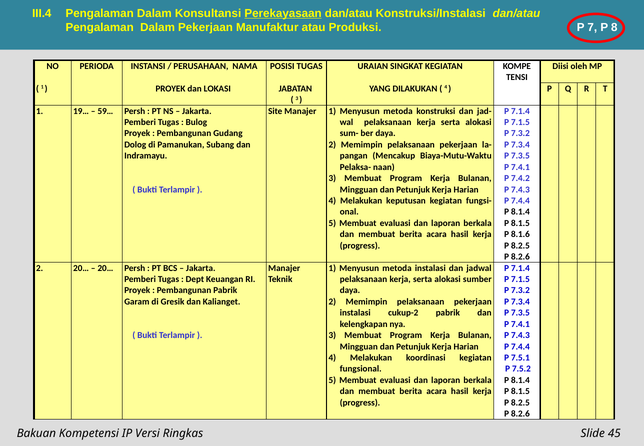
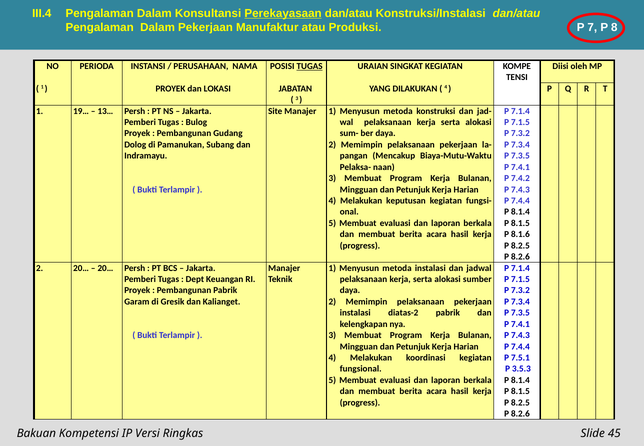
TUGAS at (310, 66) underline: none -> present
59…: 59… -> 13…
cukup-2: cukup-2 -> diatas-2
7.5.2: 7.5.2 -> 3.5.3
